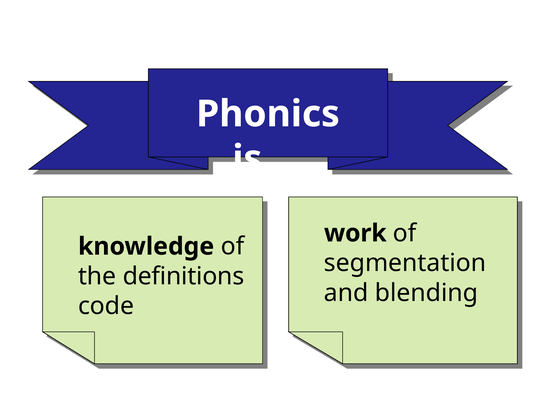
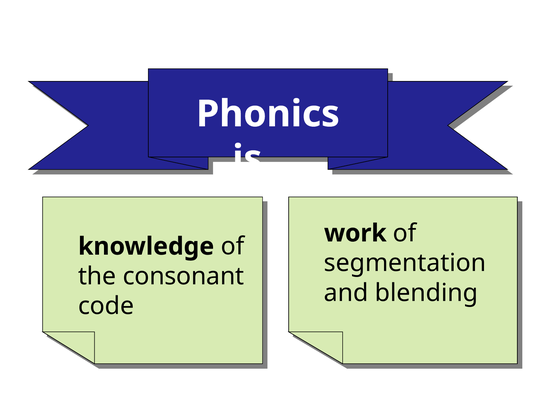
definitions: definitions -> consonant
